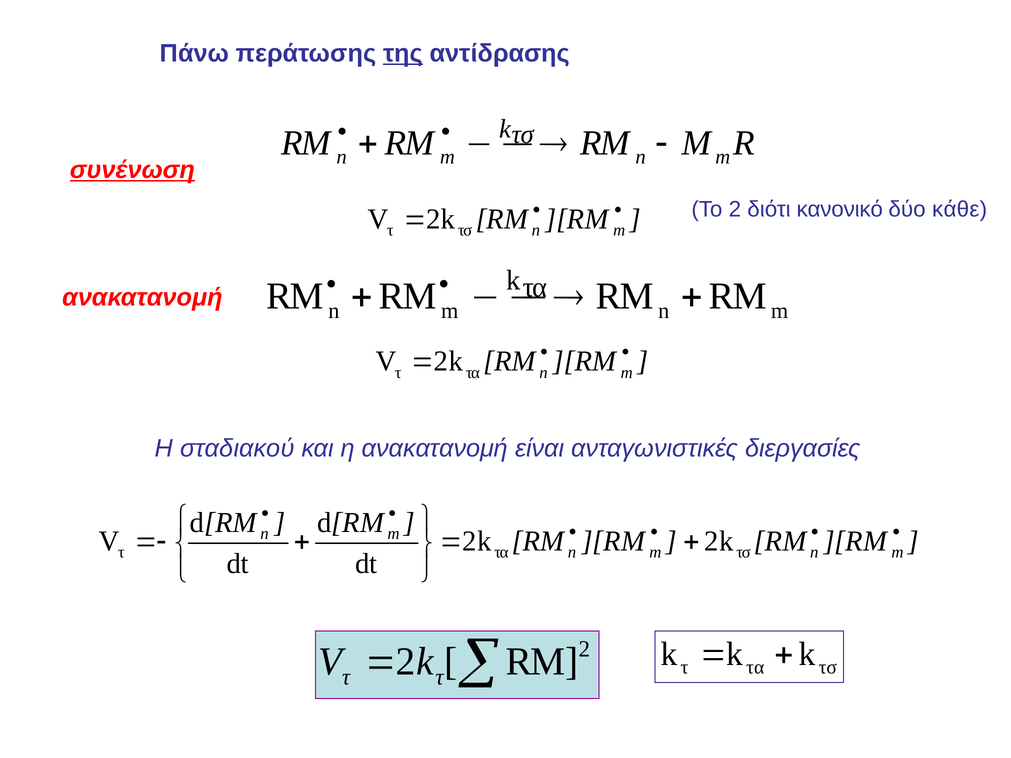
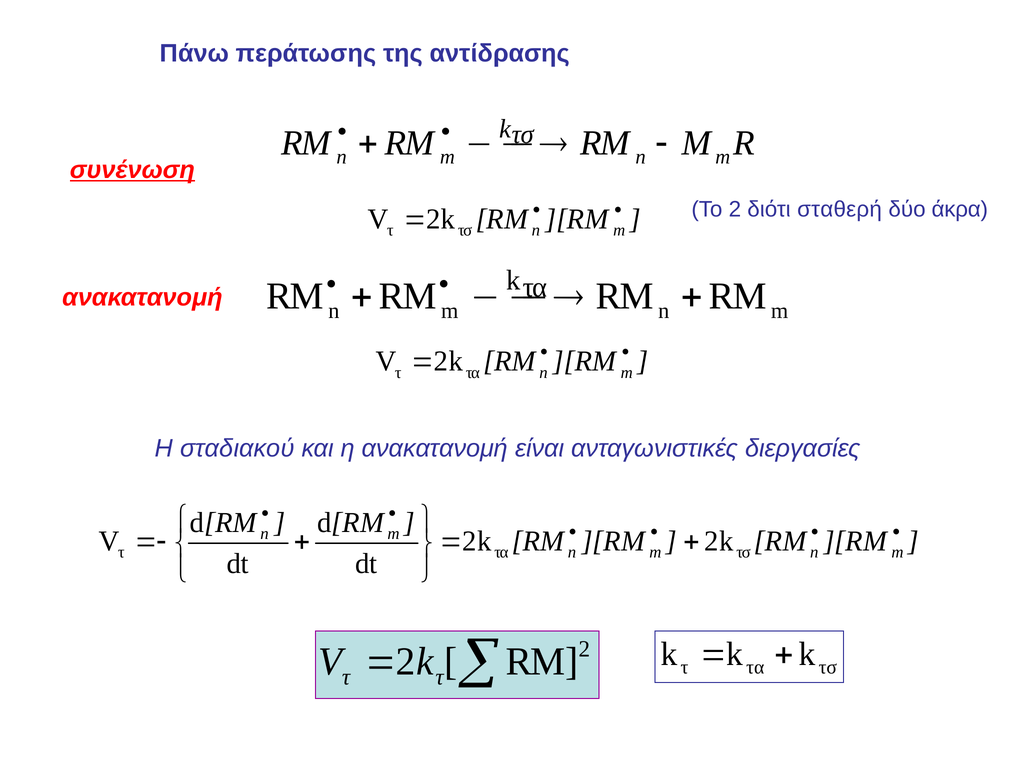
της underline: present -> none
κανονικό: κανονικό -> σταθερή
κάθε: κάθε -> άκρα
